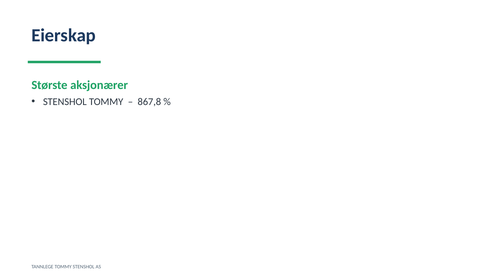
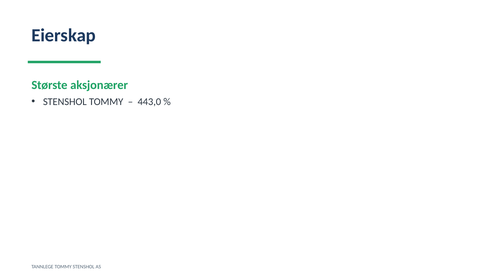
867,8: 867,8 -> 443,0
